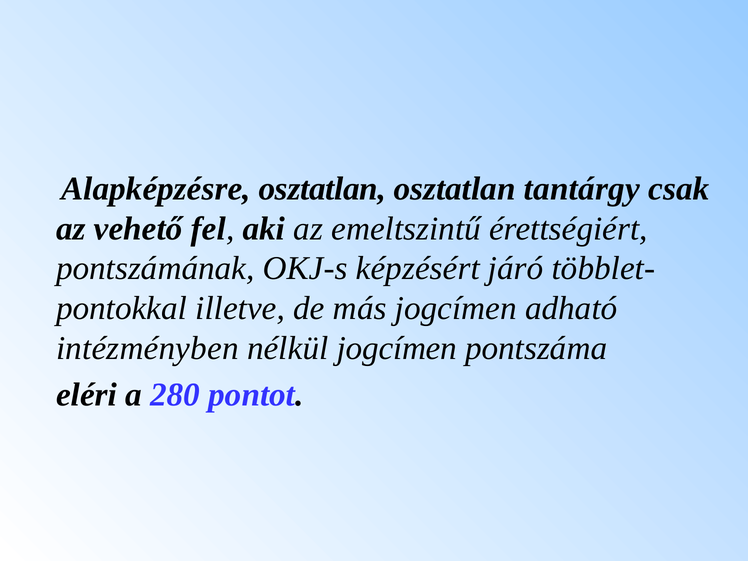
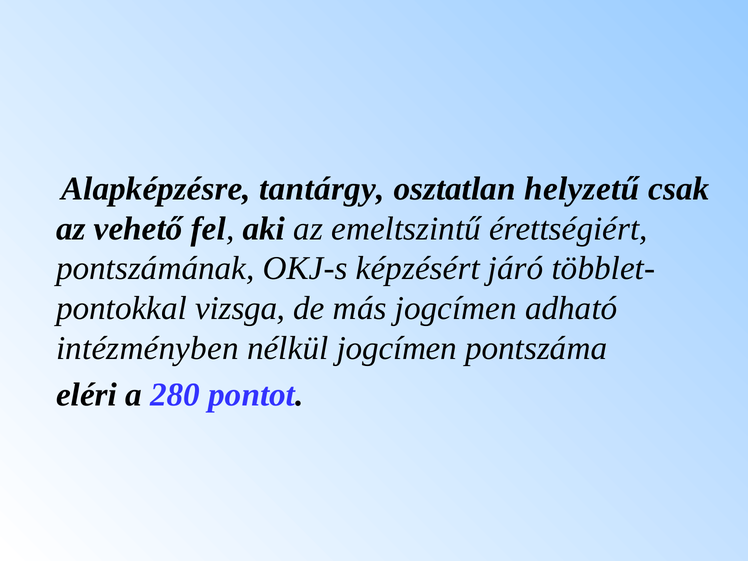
Alapképzésre osztatlan: osztatlan -> tantárgy
tantárgy: tantárgy -> helyzetű
illetve: illetve -> vizsga
